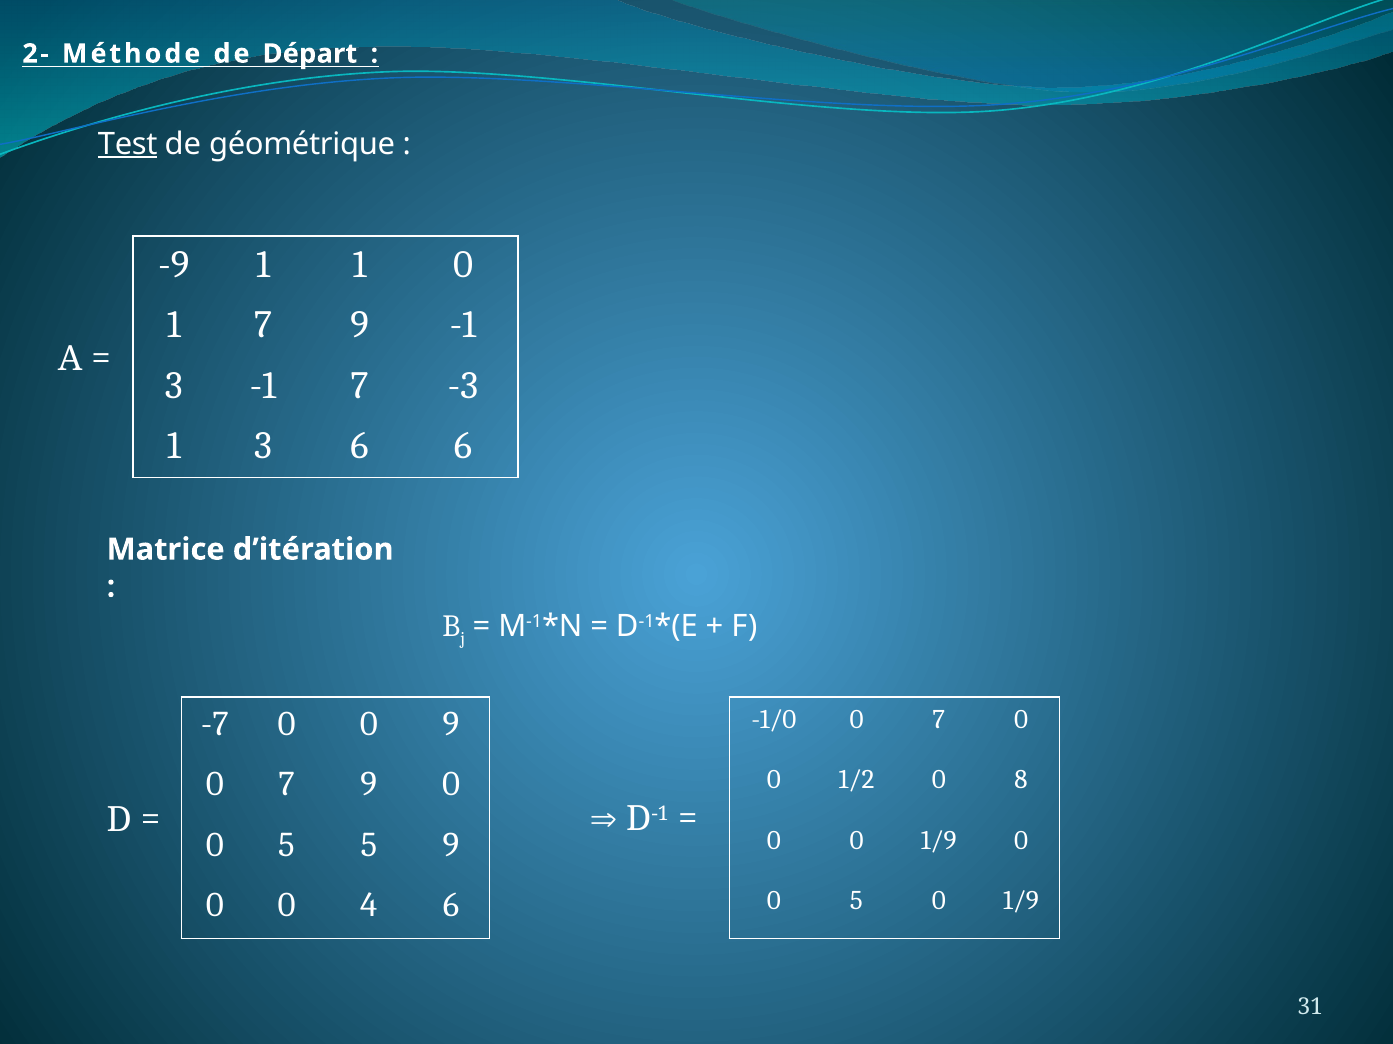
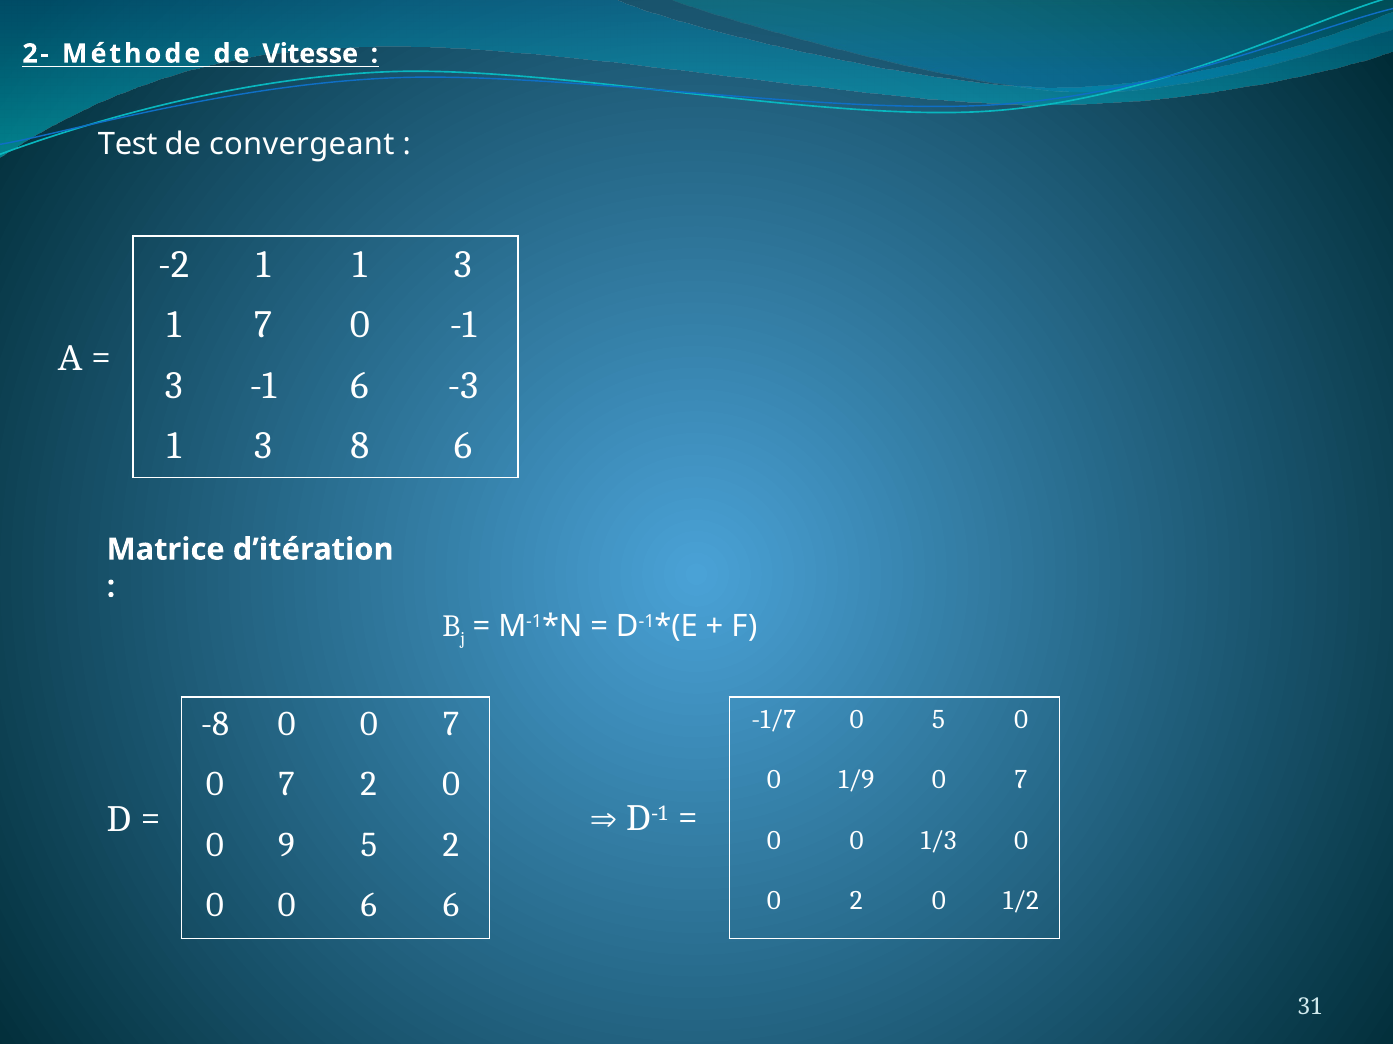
Départ: Départ -> Vitesse
Test underline: present -> none
géométrique: géométrique -> convergeant
-9: -9 -> -2
1 1 0: 0 -> 3
1 7 9: 9 -> 0
-1 7: 7 -> 6
3 6: 6 -> 8
-1/0: -1/0 -> -1/7
7 at (939, 720): 7 -> 5
-7: -7 -> -8
0 0 9: 9 -> 7
1/2: 1/2 -> 1/9
8 at (1021, 780): 8 -> 7
0 7 9: 9 -> 2
0 0 1/9: 1/9 -> 1/3
5 at (286, 845): 5 -> 9
5 9: 9 -> 2
5 at (856, 901): 5 -> 2
1/9 at (1021, 901): 1/9 -> 1/2
0 4: 4 -> 6
